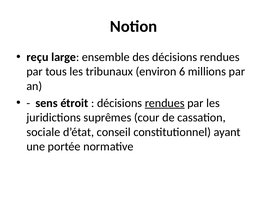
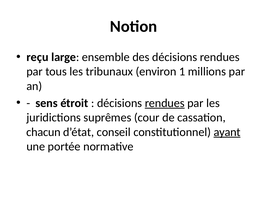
6: 6 -> 1
sociale: sociale -> chacun
ayant underline: none -> present
